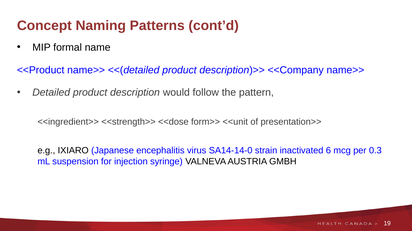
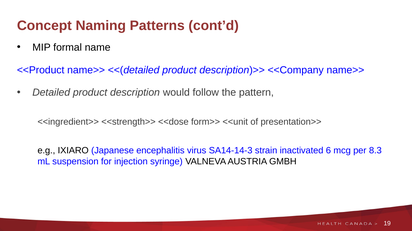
SA14-14-0: SA14-14-0 -> SA14-14-3
0.3: 0.3 -> 8.3
